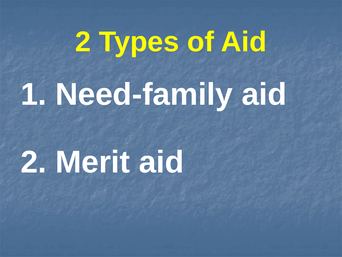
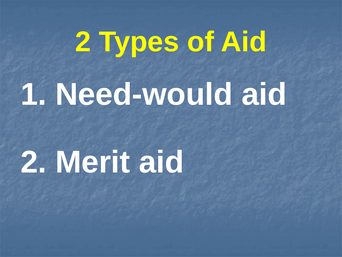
Need-family: Need-family -> Need-would
